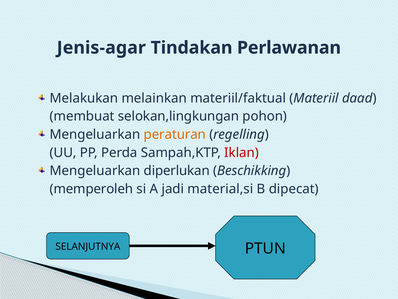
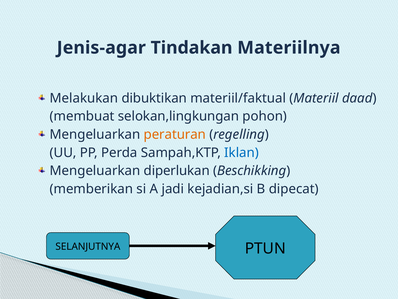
Perlawanan: Perlawanan -> Materiilnya
melainkan: melainkan -> dibuktikan
Iklan colour: red -> blue
memperoleh: memperoleh -> memberikan
material,si: material,si -> kejadian,si
